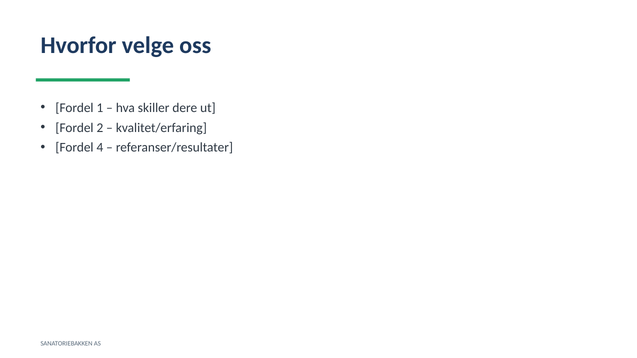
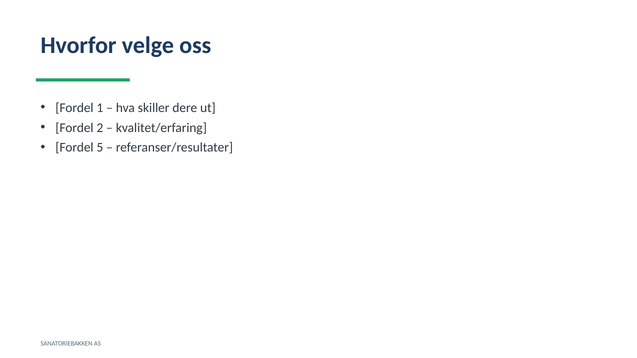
4: 4 -> 5
